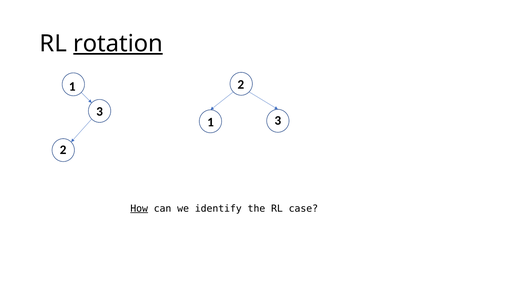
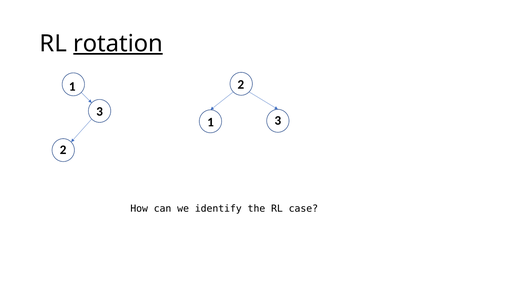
How underline: present -> none
